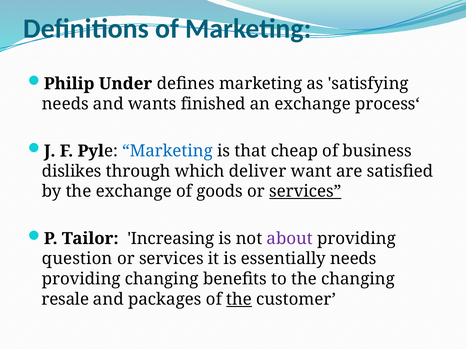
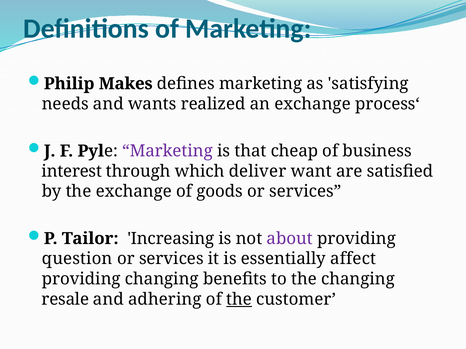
Under: Under -> Makes
finished: finished -> realized
Marketing at (167, 151) colour: blue -> purple
dislikes: dislikes -> interest
services at (305, 192) underline: present -> none
essentially needs: needs -> affect
packages: packages -> adhering
